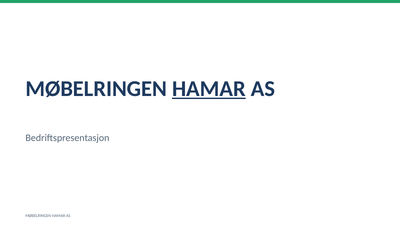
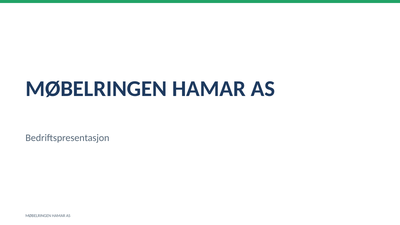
HAMAR at (209, 89) underline: present -> none
